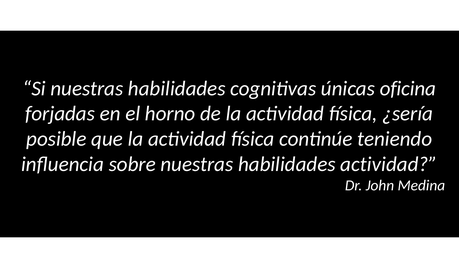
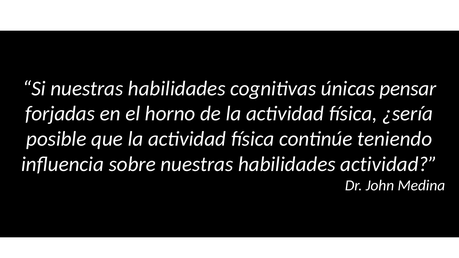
oficina: oficina -> pensar
